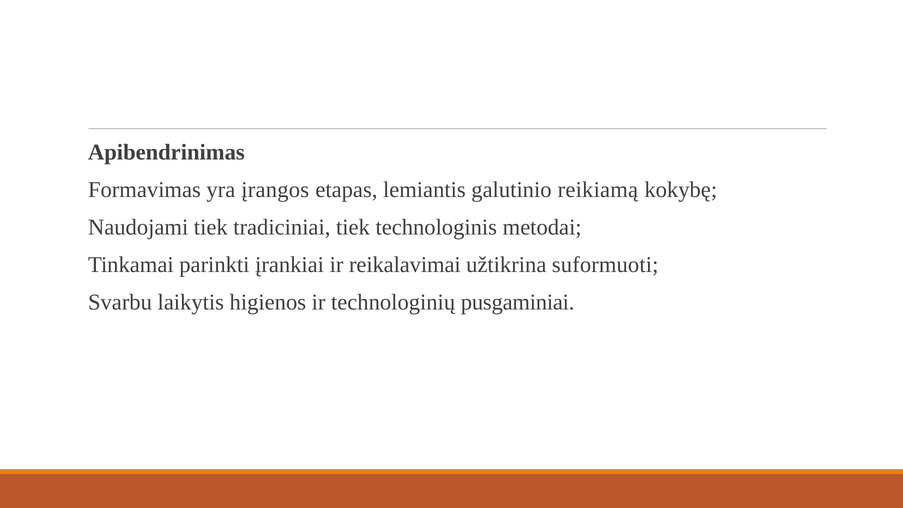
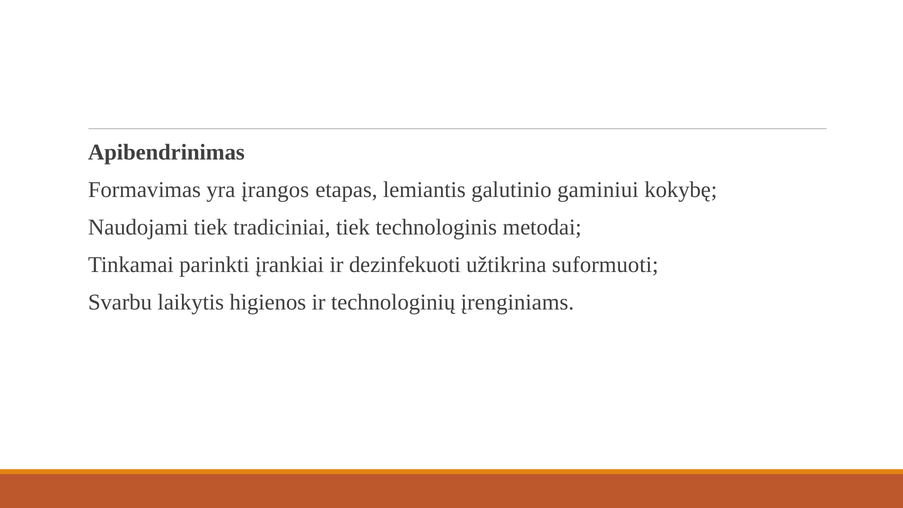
reikiamą: reikiamą -> gaminiui
reikalavimai: reikalavimai -> dezinfekuoti
pusgaminiai: pusgaminiai -> įrenginiams
